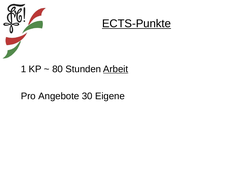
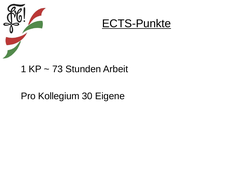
80: 80 -> 73
Arbeit underline: present -> none
Angebote: Angebote -> Kollegium
